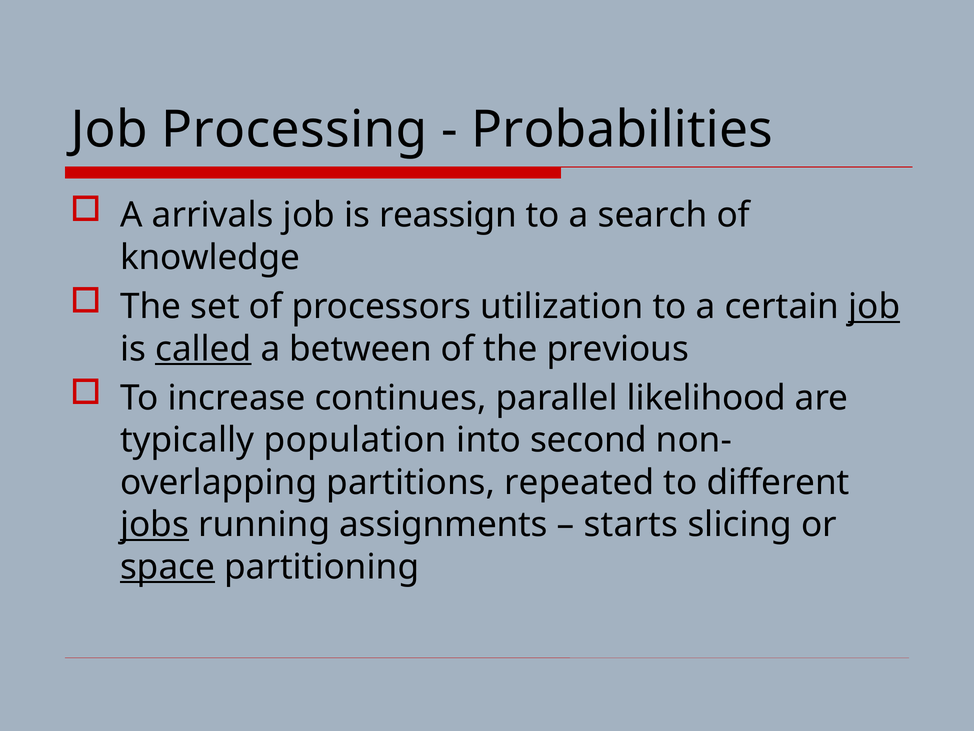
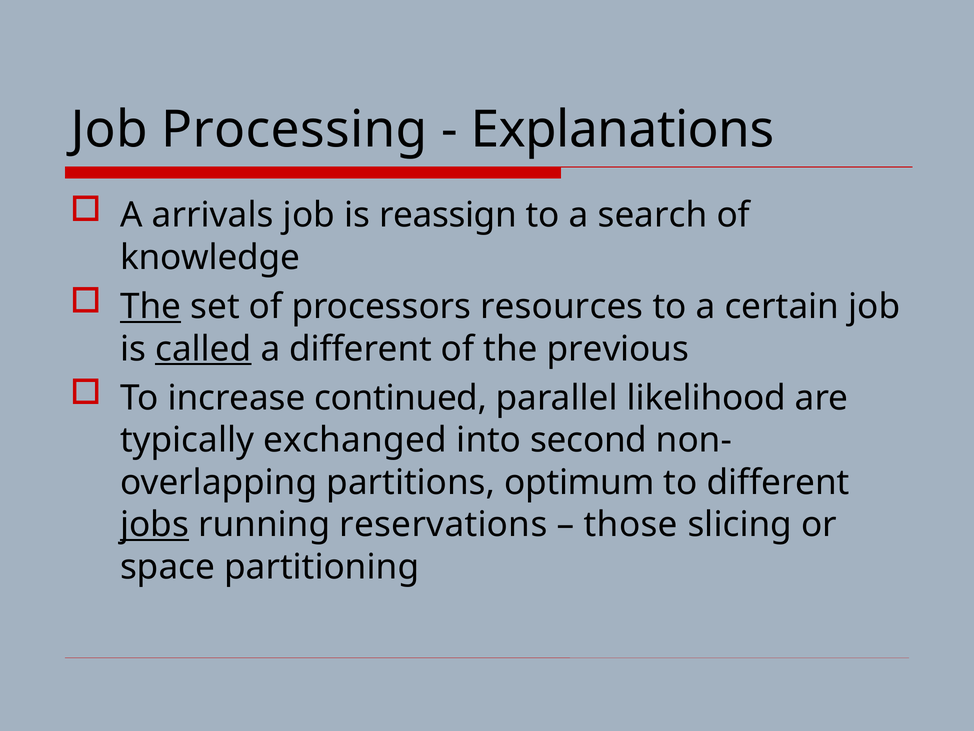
Probabilities: Probabilities -> Explanations
The at (151, 306) underline: none -> present
utilization: utilization -> resources
job at (874, 306) underline: present -> none
a between: between -> different
continues: continues -> continued
population: population -> exchanged
repeated: repeated -> optimum
assignments: assignments -> reservations
starts: starts -> those
space underline: present -> none
